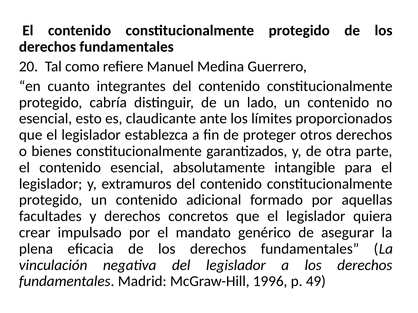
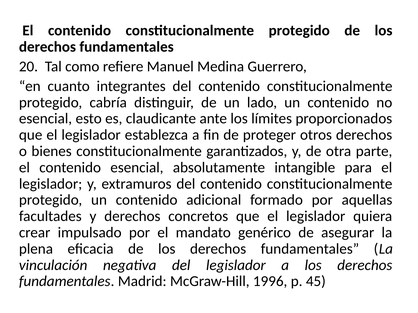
49: 49 -> 45
